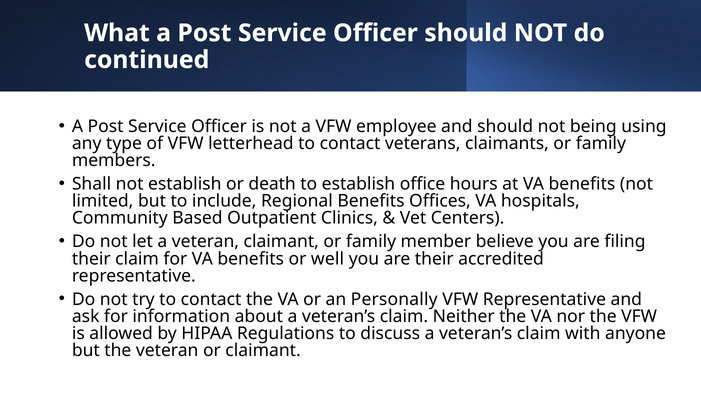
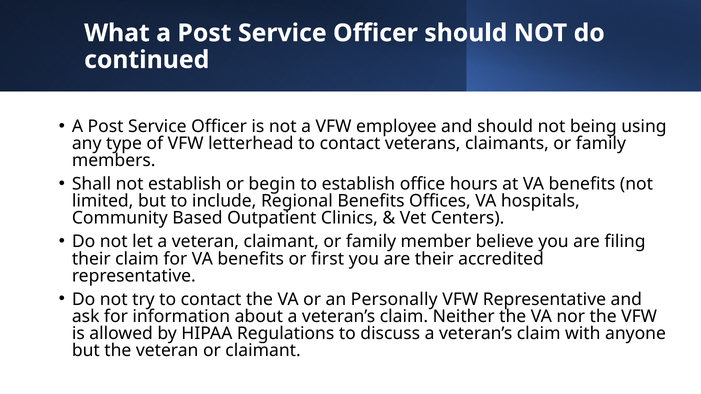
death: death -> begin
well: well -> first
